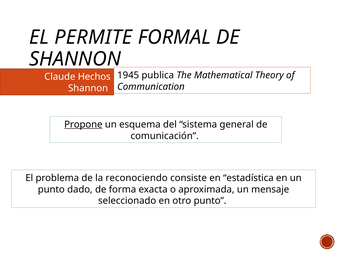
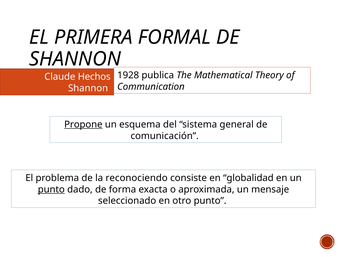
PERMITE: PERMITE -> PRIMERA
1945: 1945 -> 1928
estadística: estadística -> globalidad
punto at (51, 190) underline: none -> present
